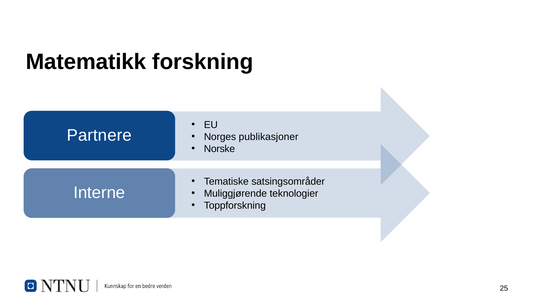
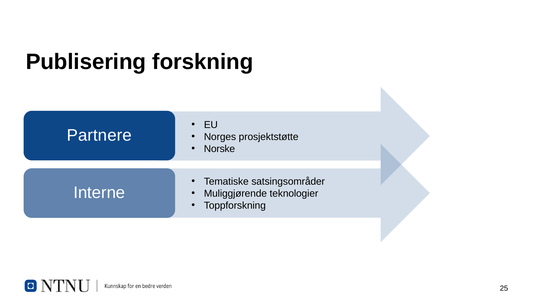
Matematikk: Matematikk -> Publisering
publikasjoner: publikasjoner -> prosjektstøtte
